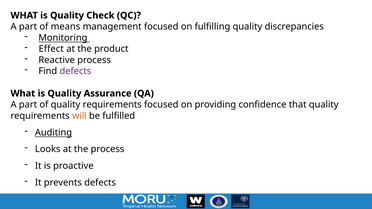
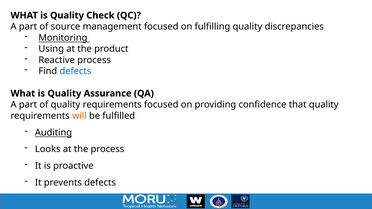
means: means -> source
Effect: Effect -> Using
defects at (75, 71) colour: purple -> blue
